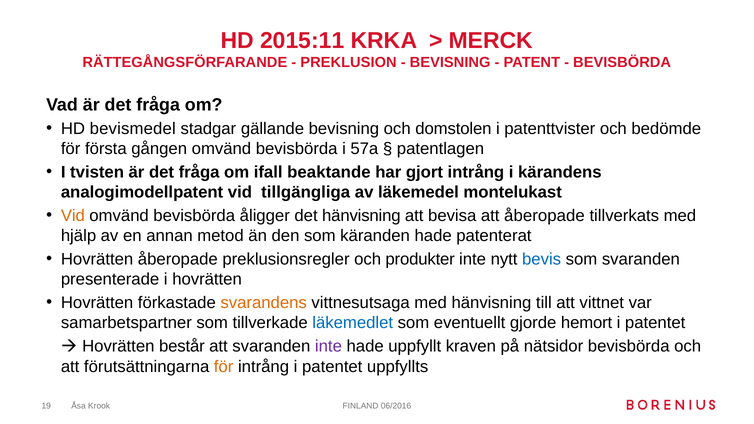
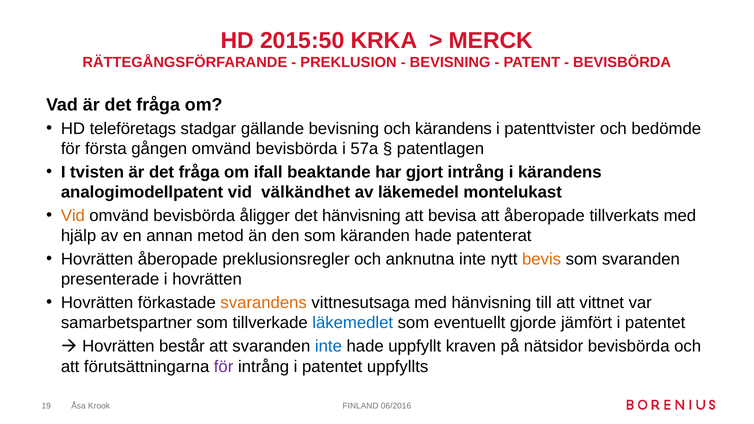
2015:11: 2015:11 -> 2015:50
bevismedel: bevismedel -> teleföretags
och domstolen: domstolen -> kärandens
tillgängliga: tillgängliga -> välkändhet
produkter: produkter -> anknutna
bevis colour: blue -> orange
hemort: hemort -> jämfört
inte at (328, 347) colour: purple -> blue
för at (224, 367) colour: orange -> purple
